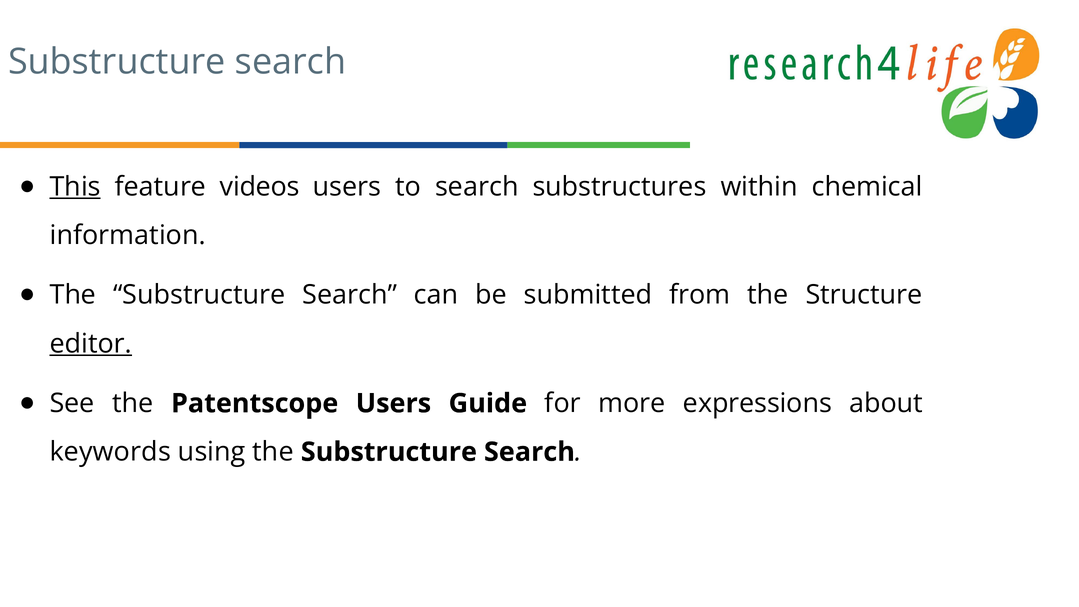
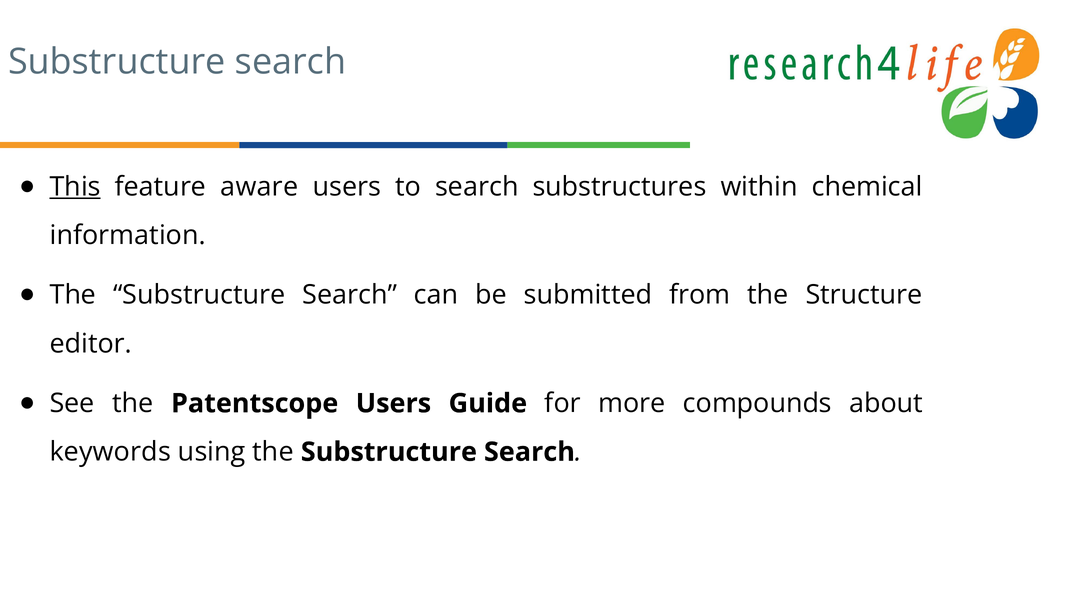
videos: videos -> aware
editor underline: present -> none
expressions: expressions -> compounds
